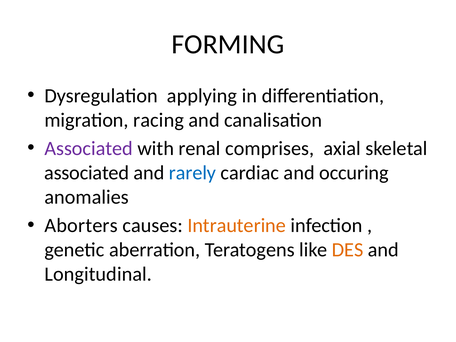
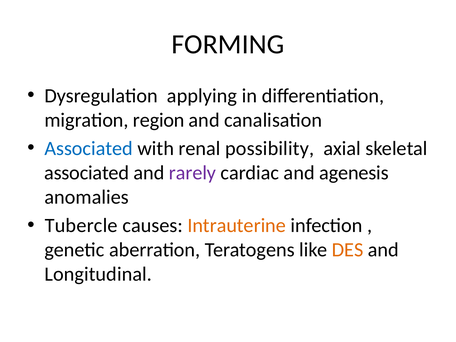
racing: racing -> region
Associated at (89, 148) colour: purple -> blue
comprises: comprises -> possibility
rarely colour: blue -> purple
occuring: occuring -> agenesis
Aborters: Aborters -> Tubercle
